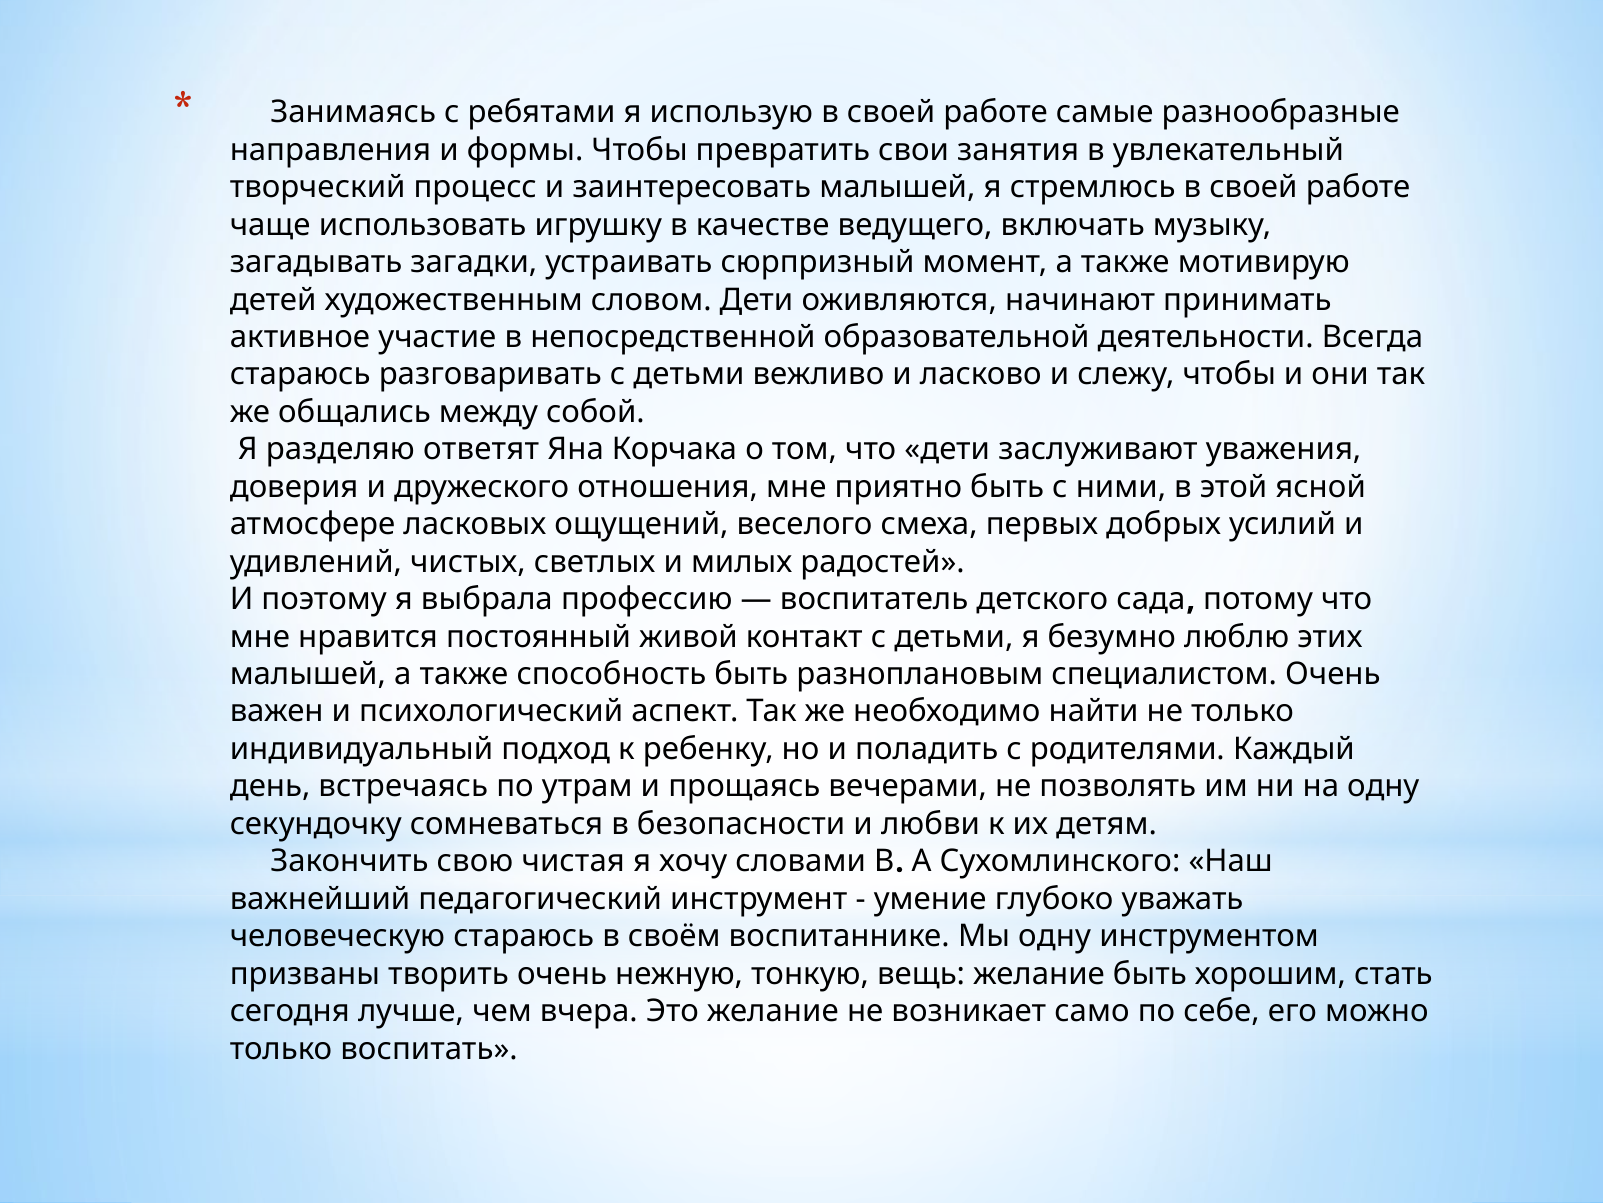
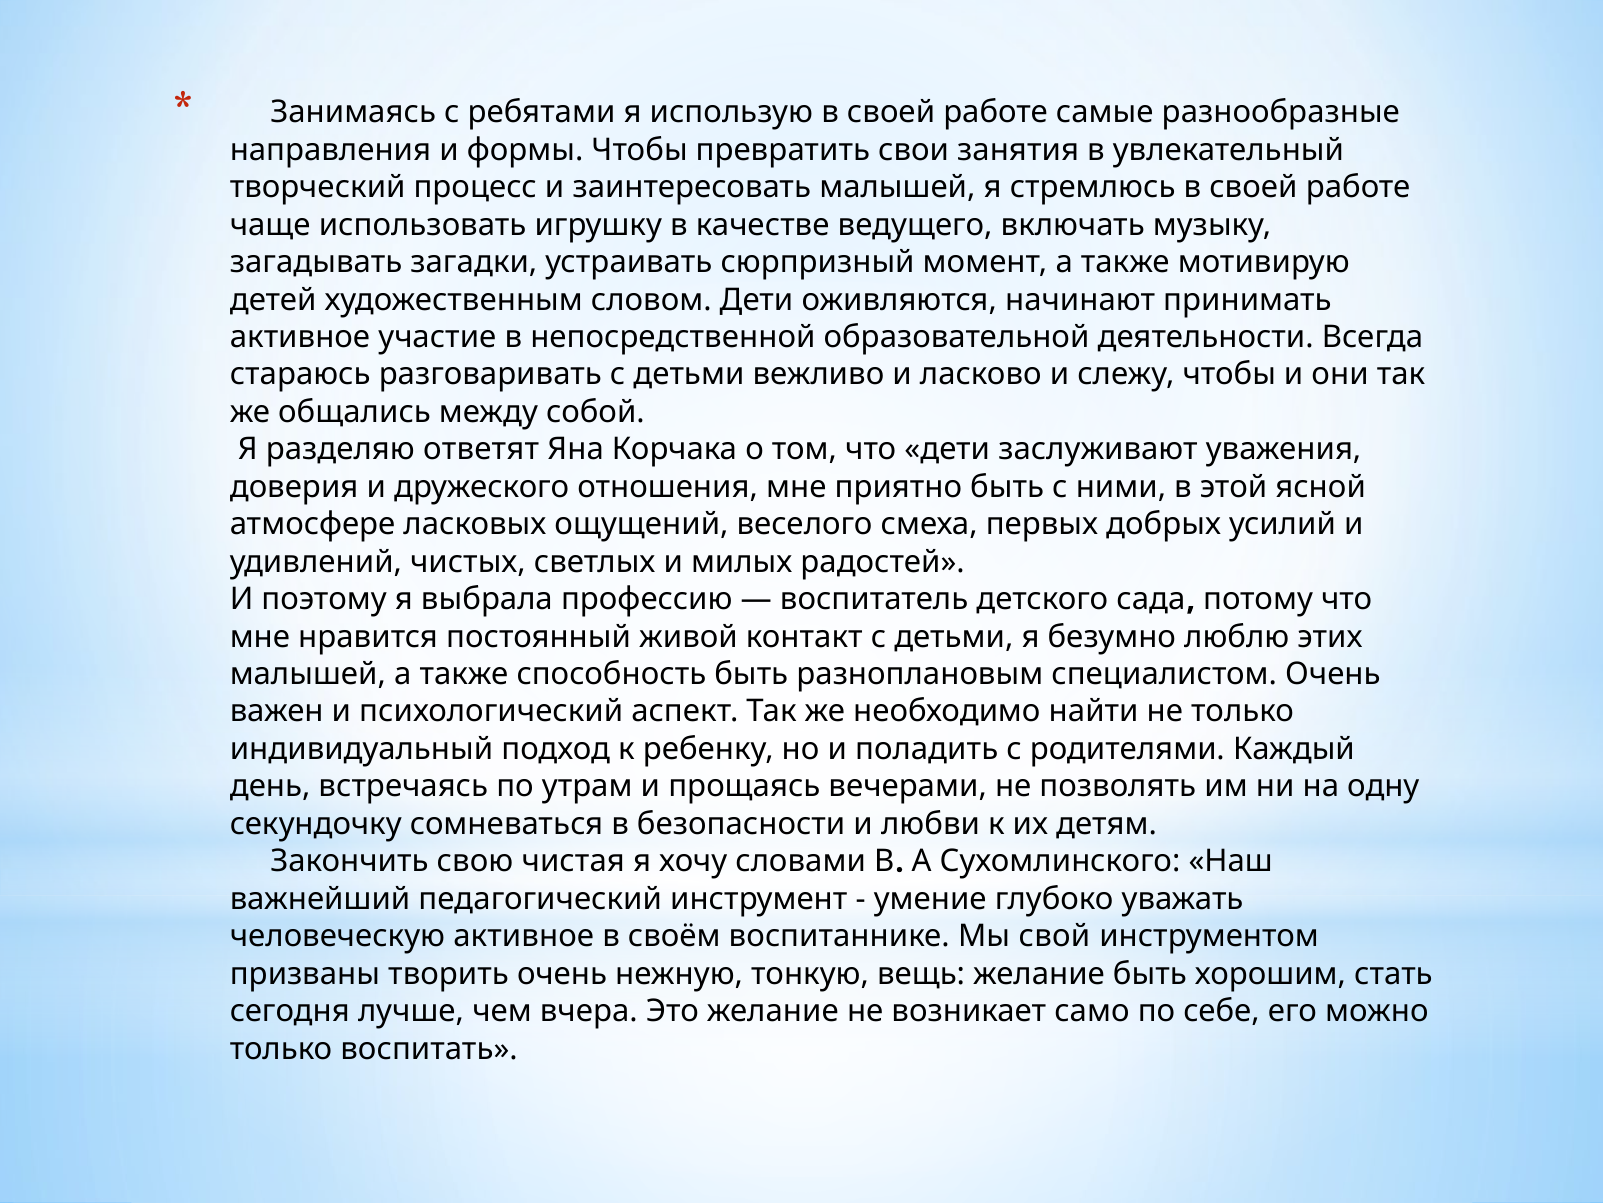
человеческую стараюсь: стараюсь -> активное
Мы одну: одну -> свой
